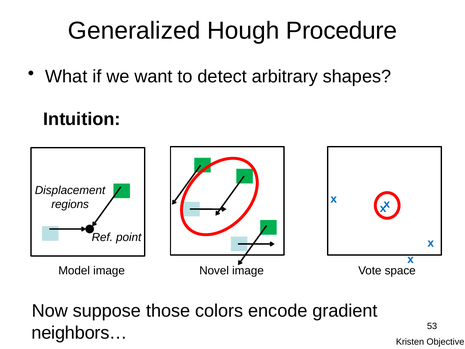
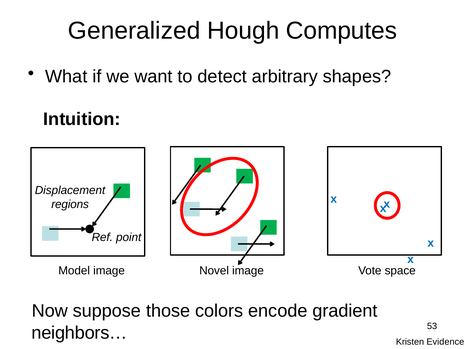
Procedure: Procedure -> Computes
Objective: Objective -> Evidence
